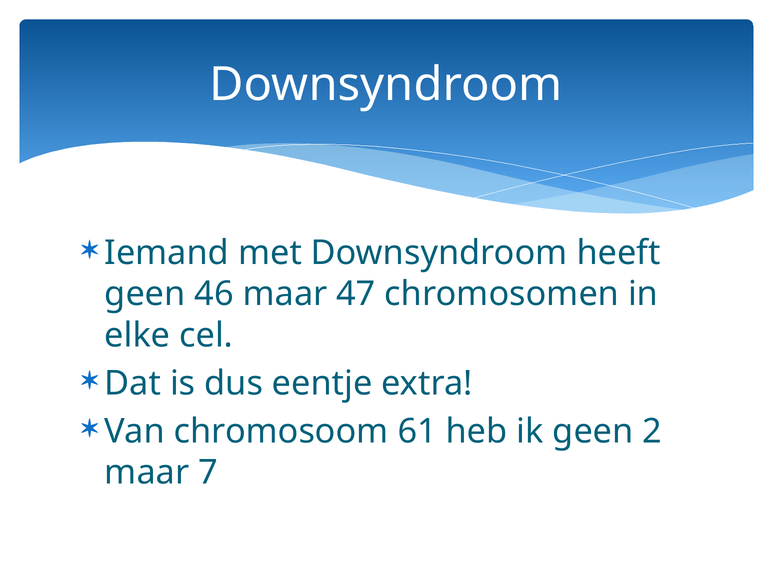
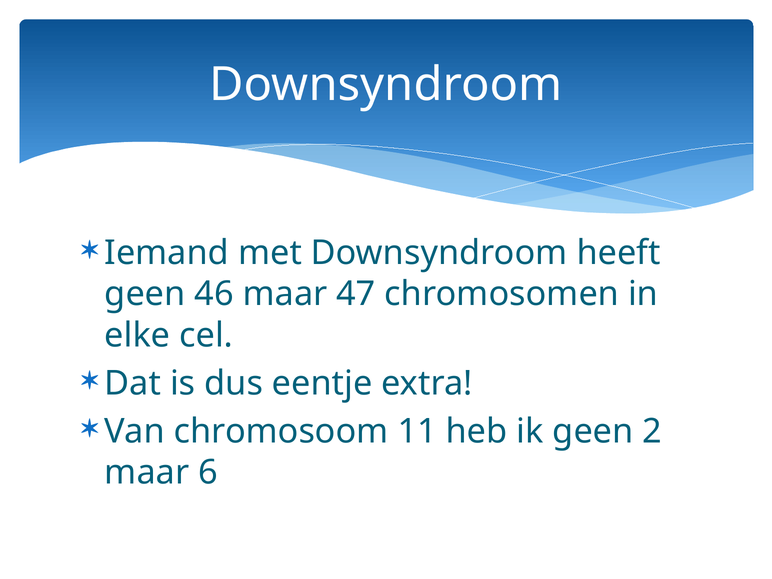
61: 61 -> 11
7: 7 -> 6
